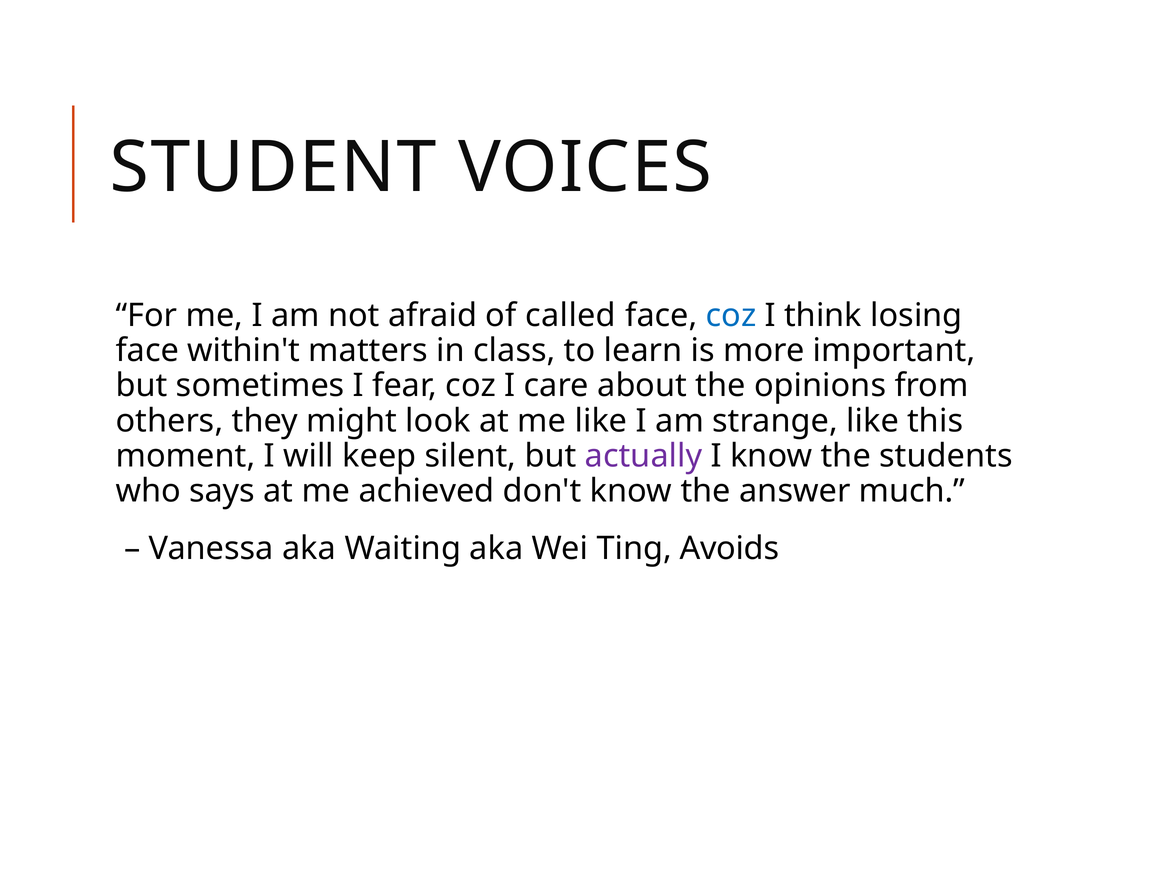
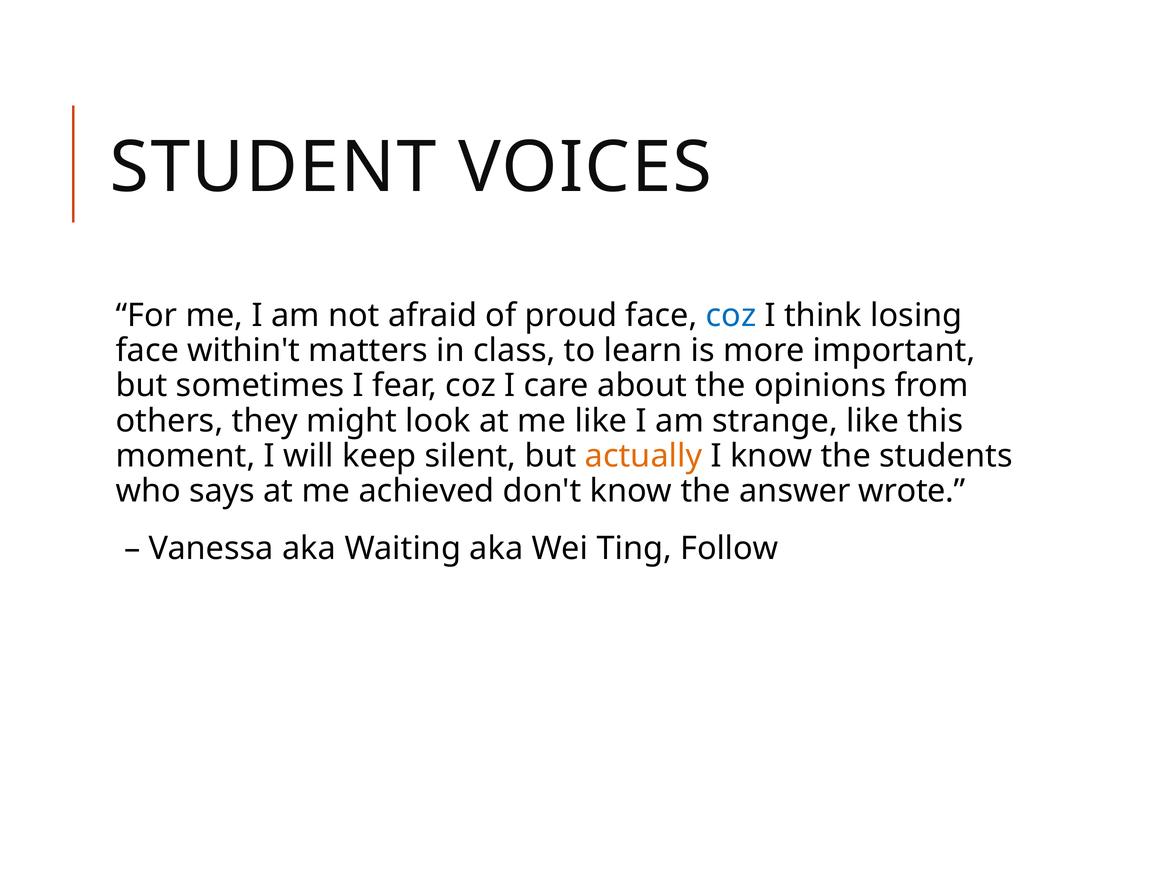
called: called -> proud
actually colour: purple -> orange
much: much -> wrote
Avoids: Avoids -> Follow
